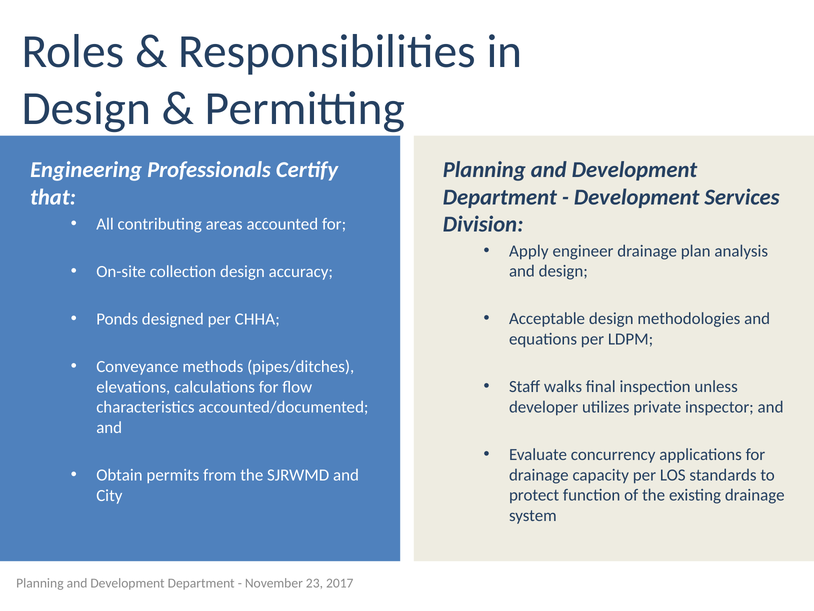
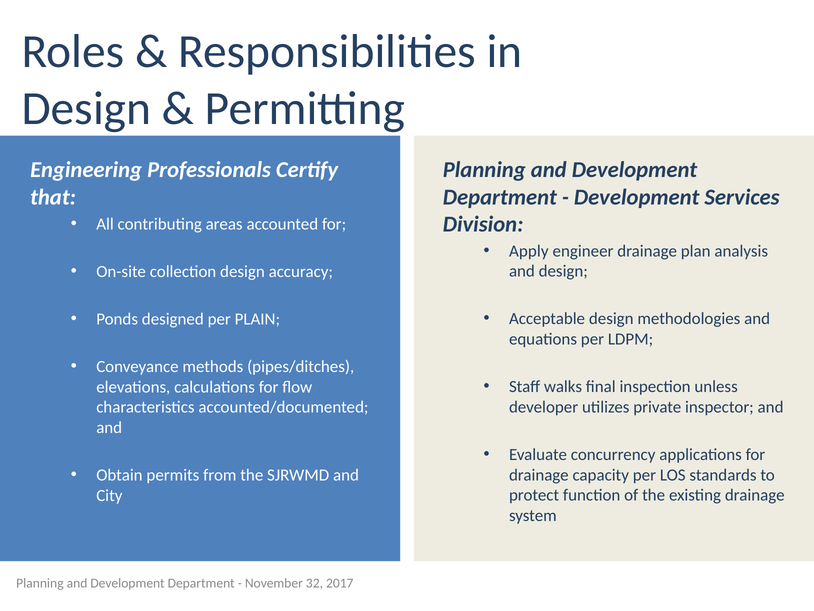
CHHA: CHHA -> PLAIN
23: 23 -> 32
